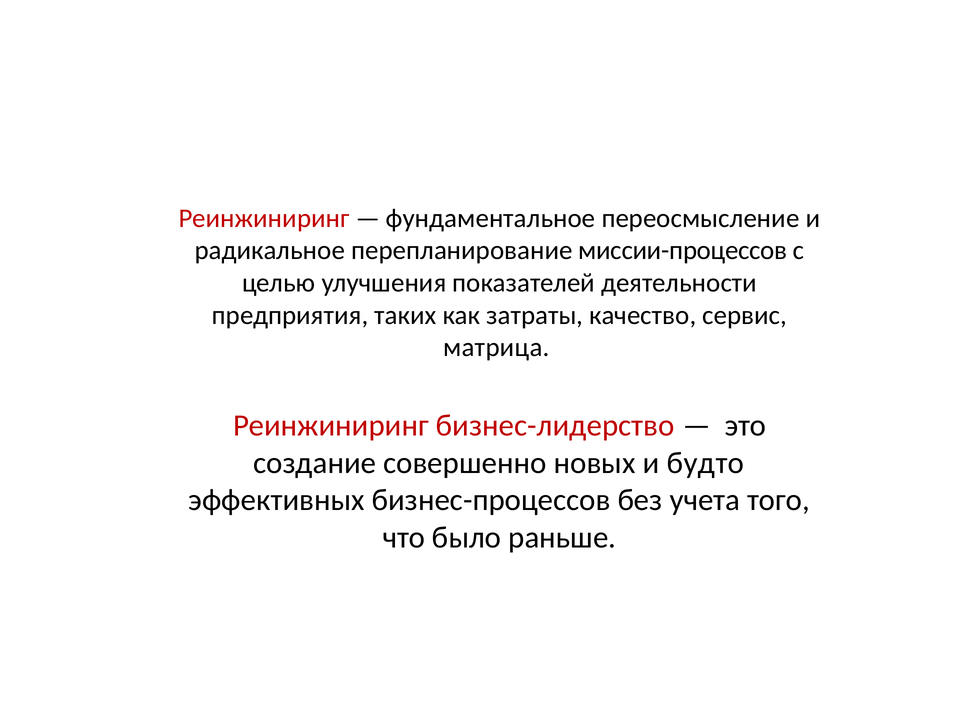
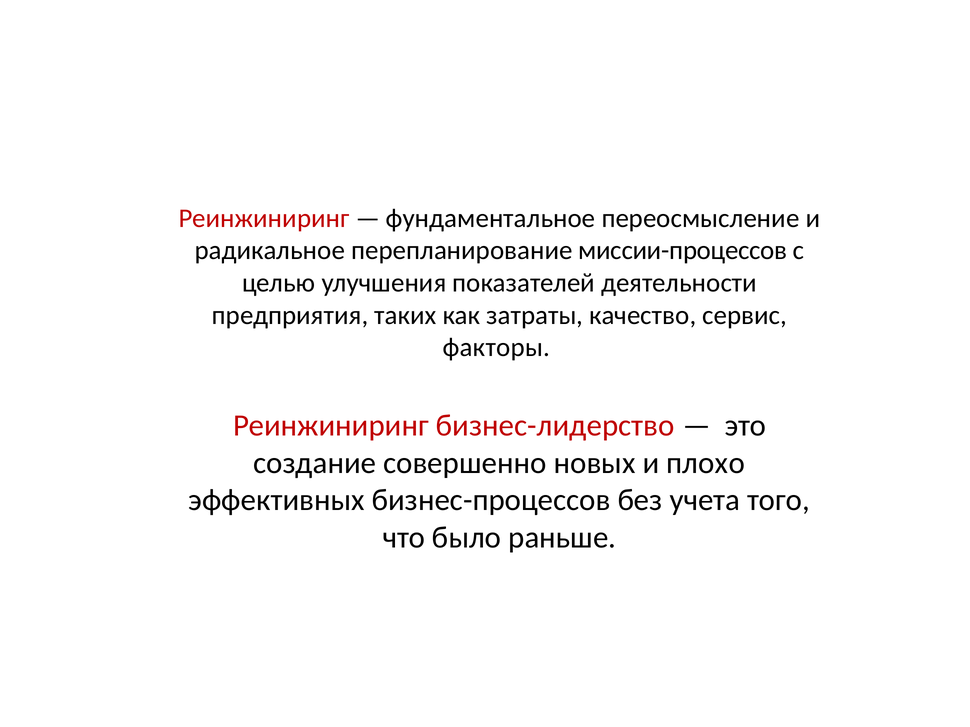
матрица: матрица -> факторы
будто: будто -> плохо
